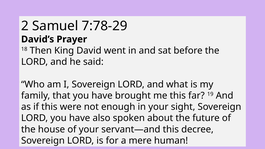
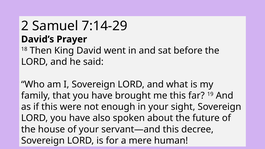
7:78-29: 7:78-29 -> 7:14-29
